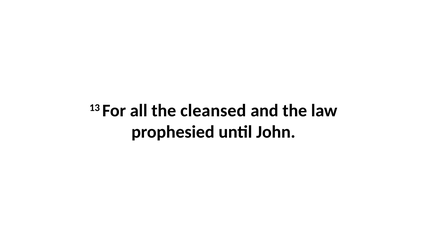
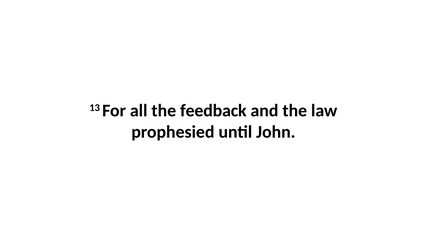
cleansed: cleansed -> feedback
